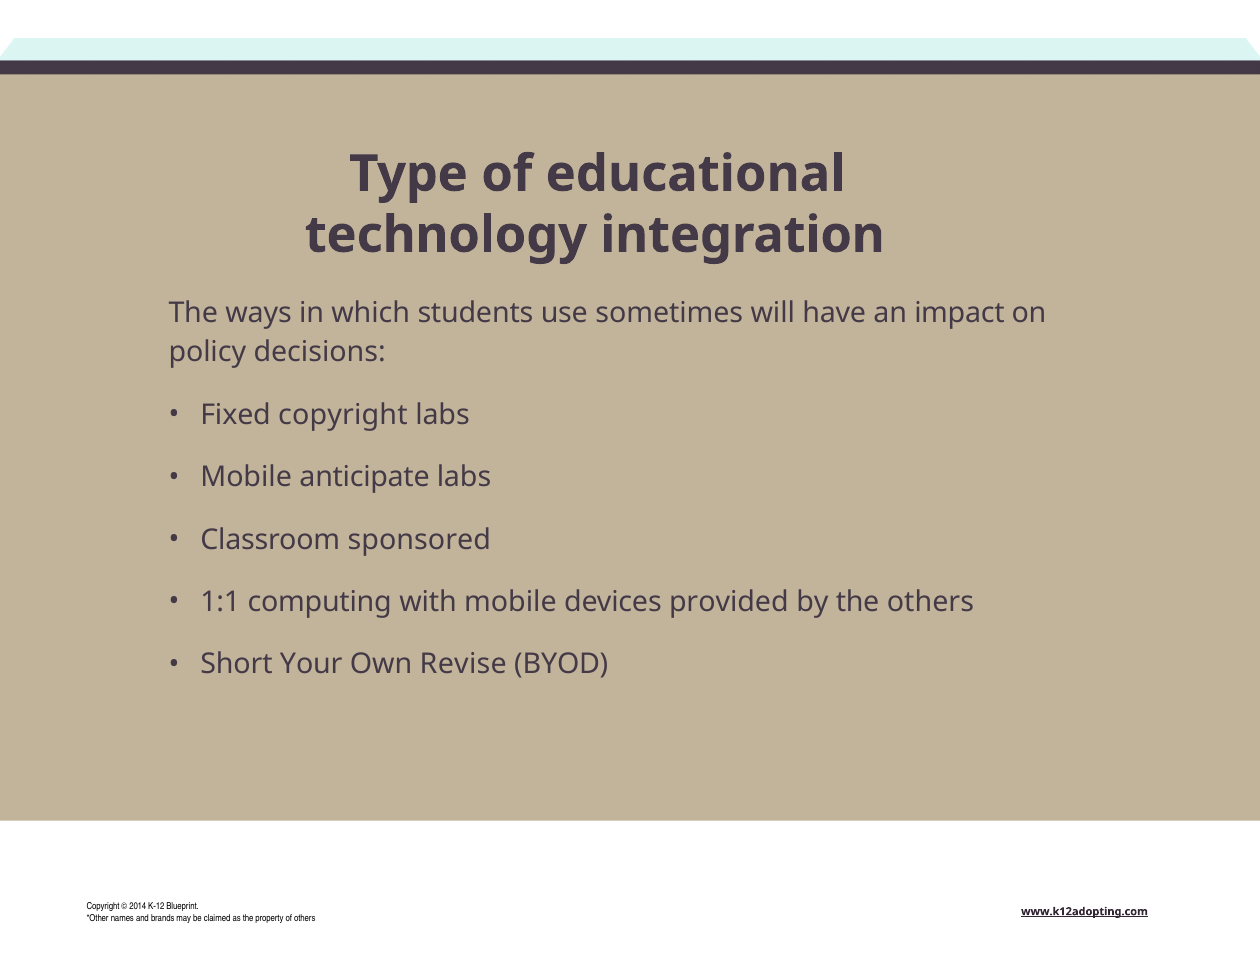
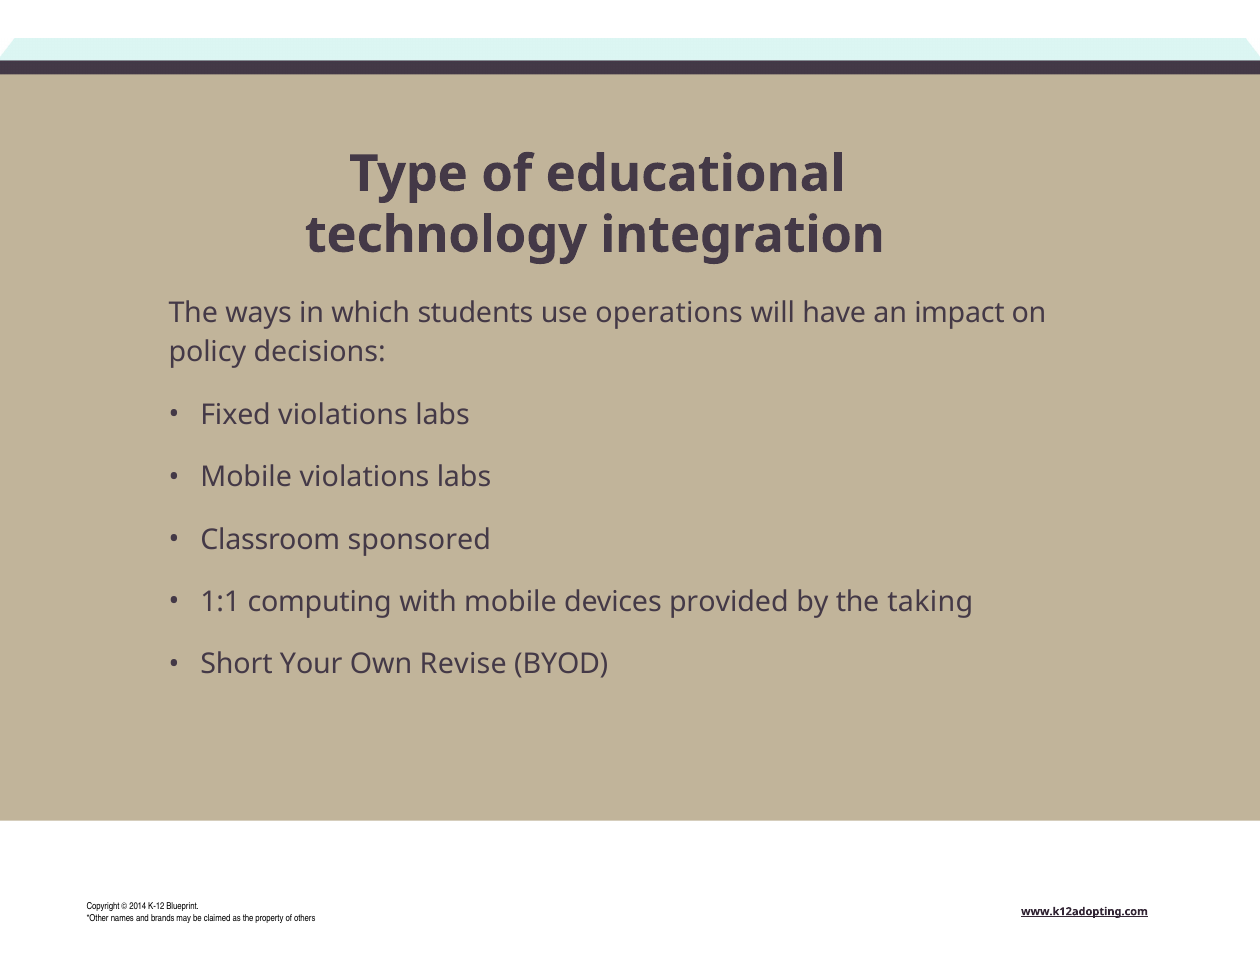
sometimes: sometimes -> operations
Fixed copyright: copyright -> violations
Mobile anticipate: anticipate -> violations
the others: others -> taking
